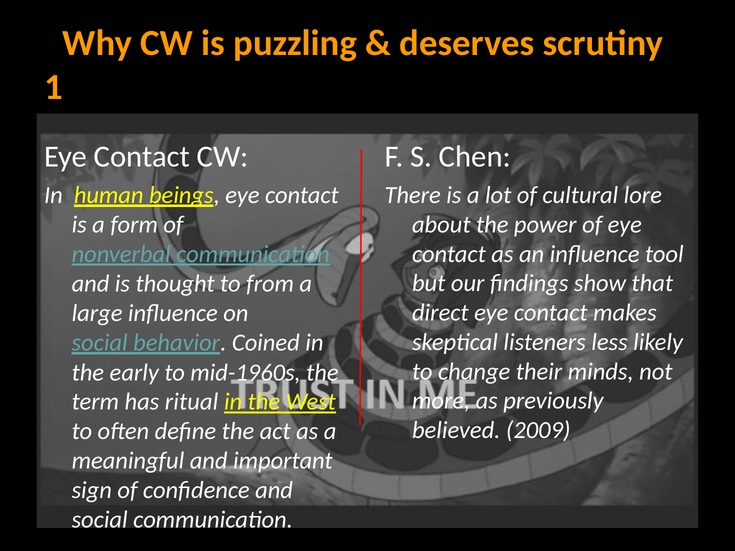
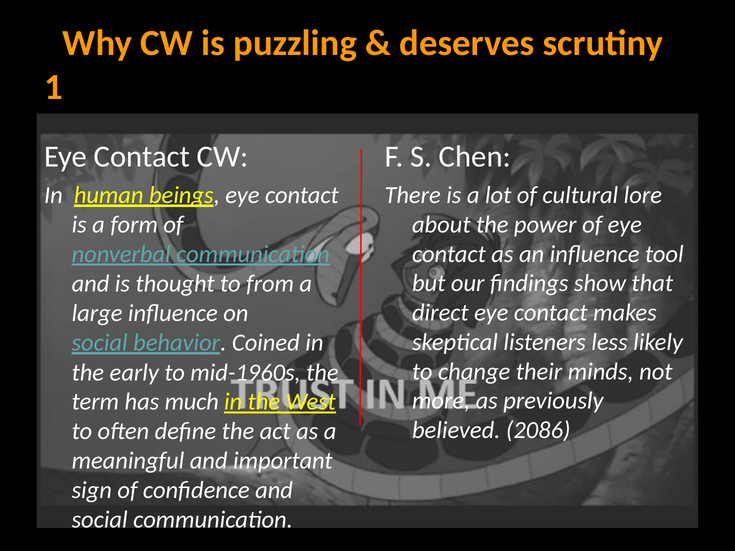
ritual: ritual -> much
2009: 2009 -> 2086
